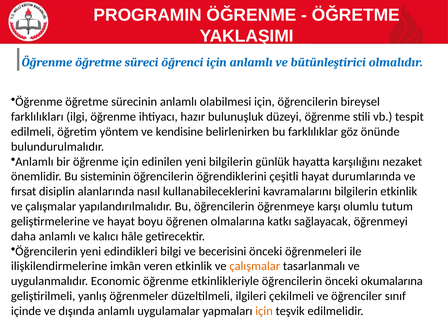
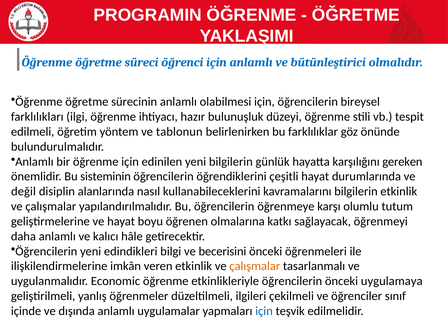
kendisine: kendisine -> tablonun
nezaket: nezaket -> gereken
fırsat: fırsat -> değil
okumalarına: okumalarına -> uygulamaya
için at (264, 311) colour: orange -> blue
